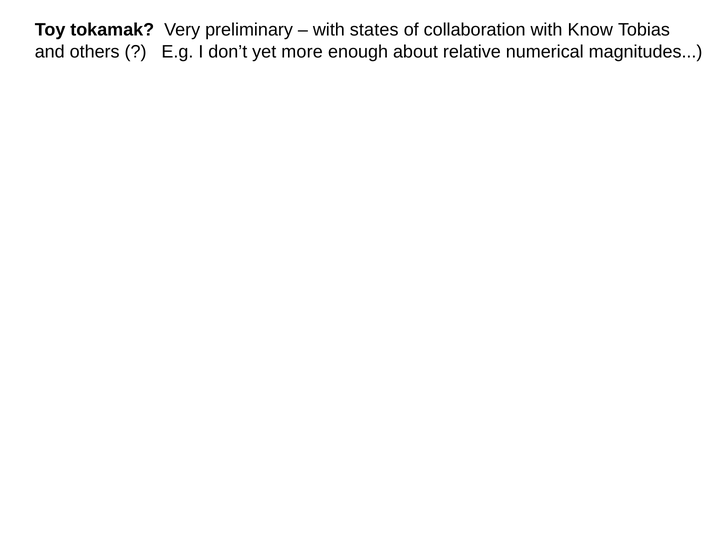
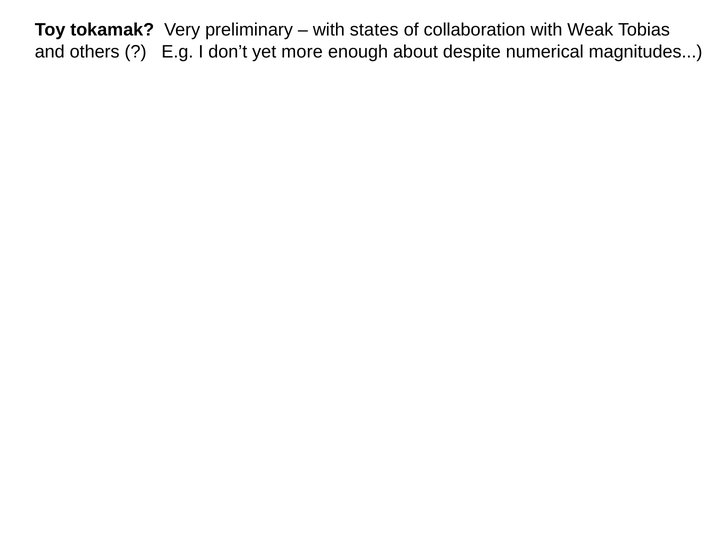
Know: Know -> Weak
relative: relative -> despite
